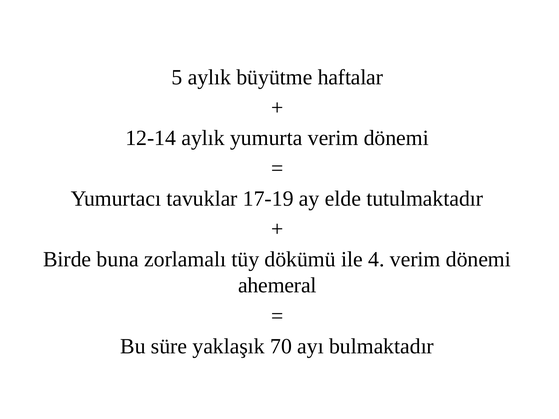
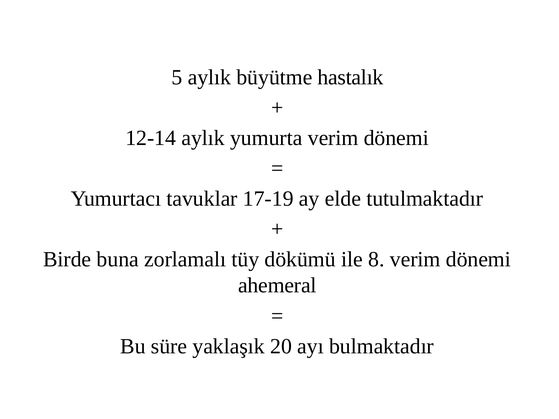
haftalar: haftalar -> hastalık
4: 4 -> 8
70: 70 -> 20
